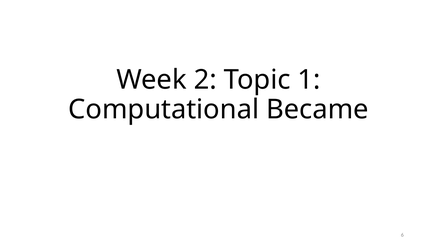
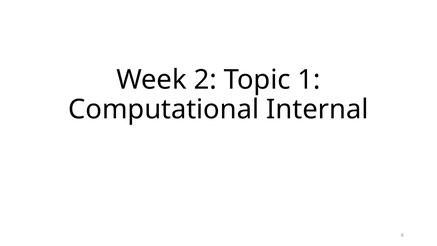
Became: Became -> Internal
